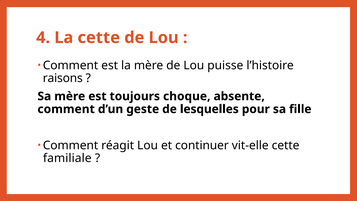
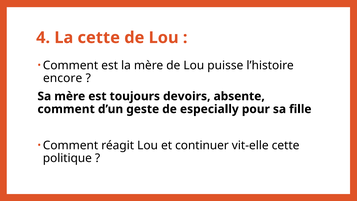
raisons: raisons -> encore
choque: choque -> devoirs
lesquelles: lesquelles -> especially
familiale: familiale -> politique
